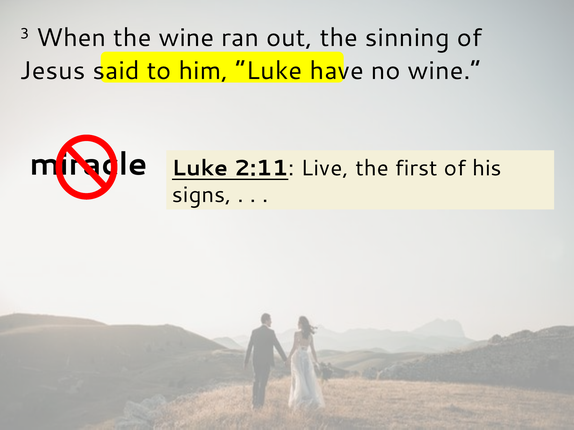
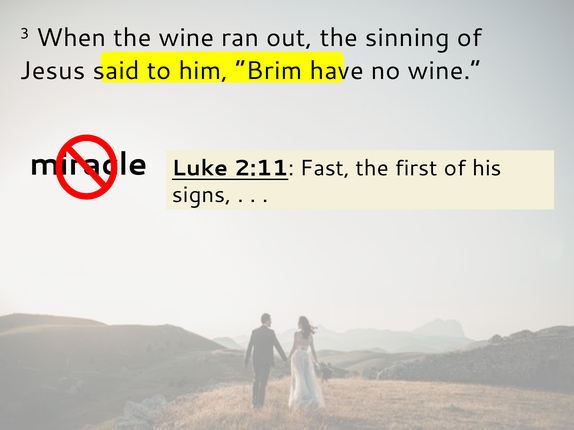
him Luke: Luke -> Brim
Live: Live -> Fast
